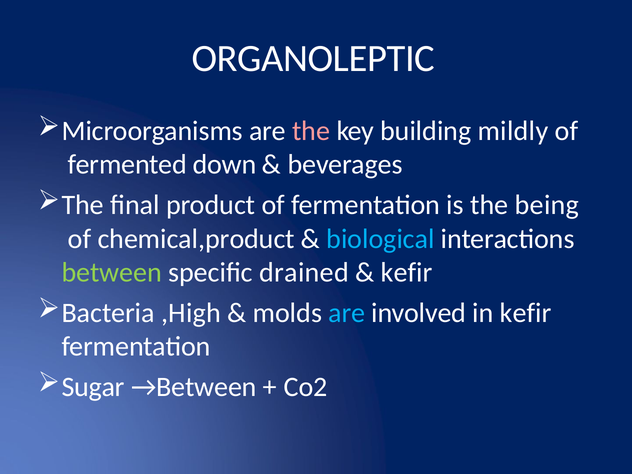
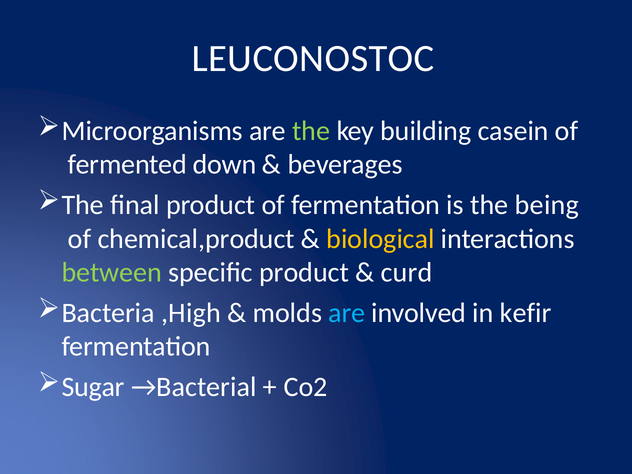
ORGANOLEPTIC: ORGANOLEPTIC -> LEUCONOSTOC
the at (311, 131) colour: pink -> light green
mildly: mildly -> casein
biological colour: light blue -> yellow
specific drained: drained -> product
kefir at (407, 272): kefir -> curd
→Between: →Between -> →Bacterial
